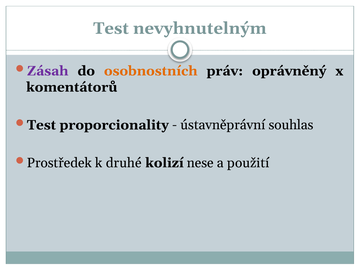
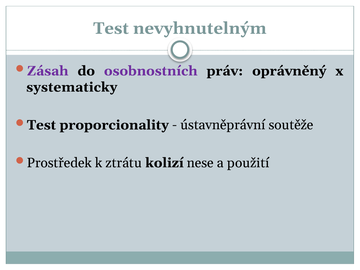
osobnostních colour: orange -> purple
komentátorů: komentátorů -> systematicky
souhlas: souhlas -> soutěže
druhé: druhé -> ztrátu
